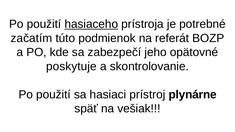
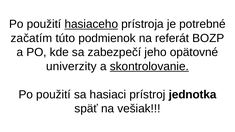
poskytuje: poskytuje -> univerzity
skontrolovanie underline: none -> present
plynárne: plynárne -> jednotka
